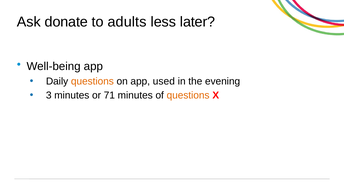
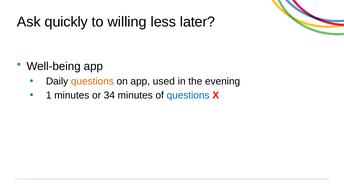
donate: donate -> quickly
adults: adults -> willing
3: 3 -> 1
71: 71 -> 34
questions at (188, 95) colour: orange -> blue
